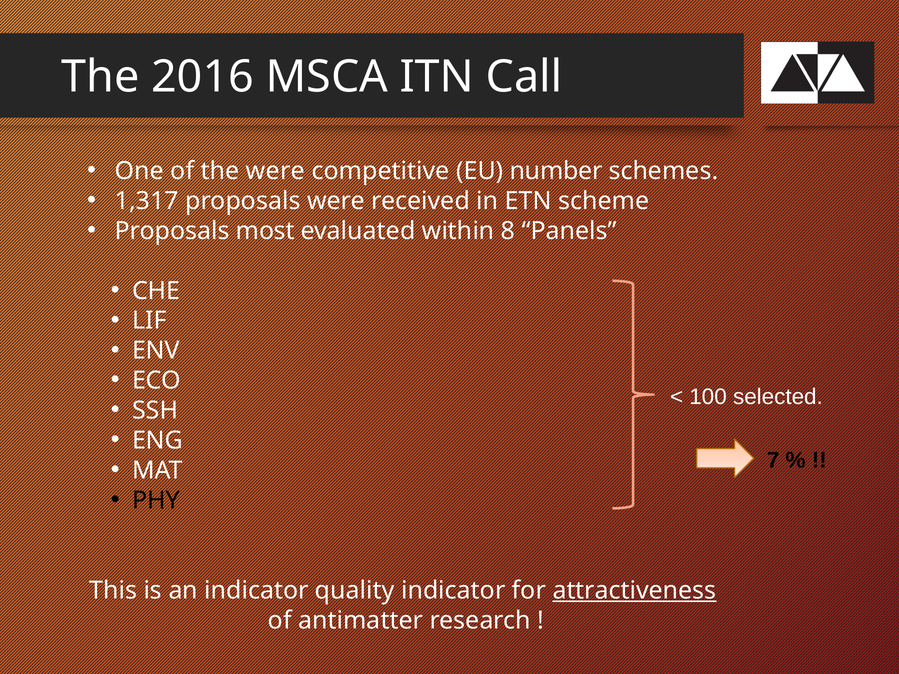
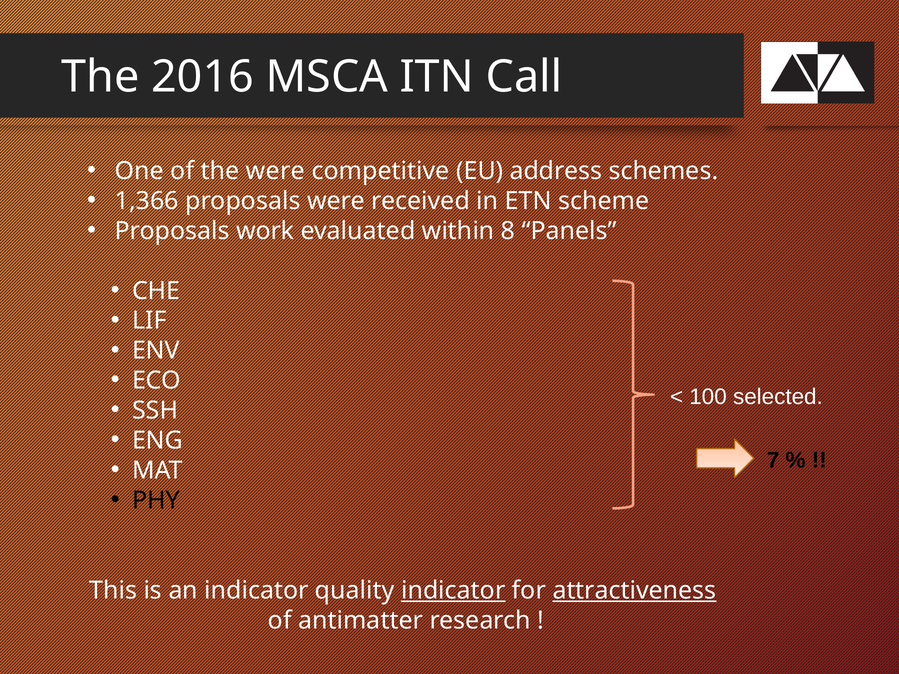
number: number -> address
1,317: 1,317 -> 1,366
most: most -> work
indicator at (453, 591) underline: none -> present
